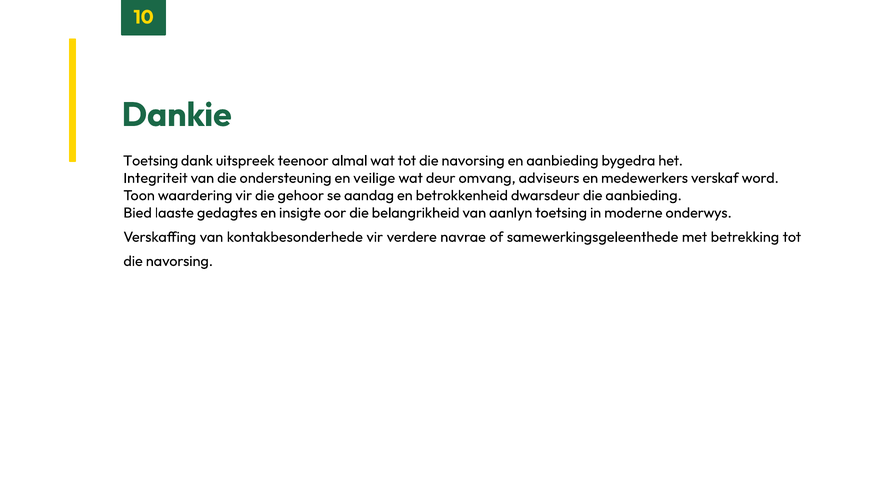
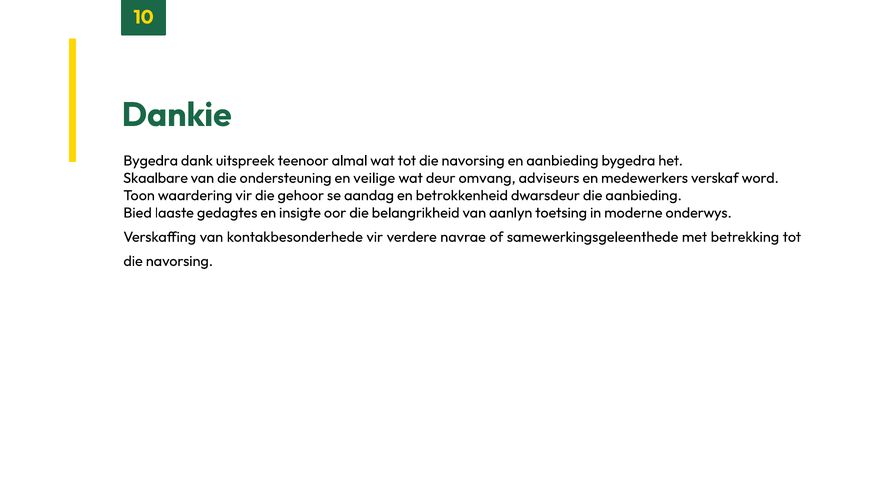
Toetsing at (151, 161): Toetsing -> Bygedra
Integriteit: Integriteit -> Skaalbare
